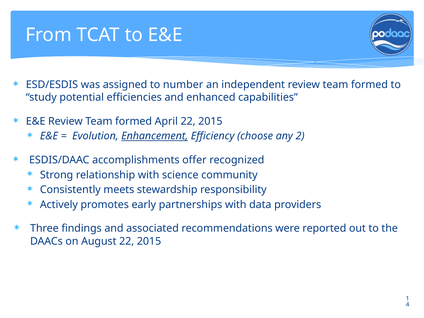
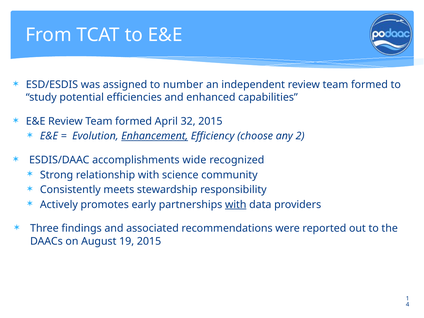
April 22: 22 -> 32
offer: offer -> wide
with at (236, 205) underline: none -> present
August 22: 22 -> 19
